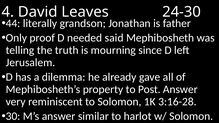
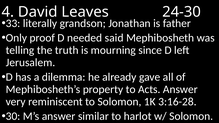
44: 44 -> 33
Post: Post -> Acts
